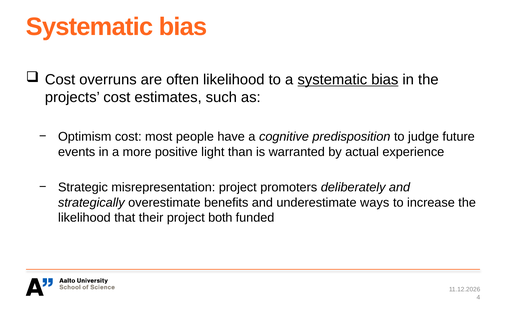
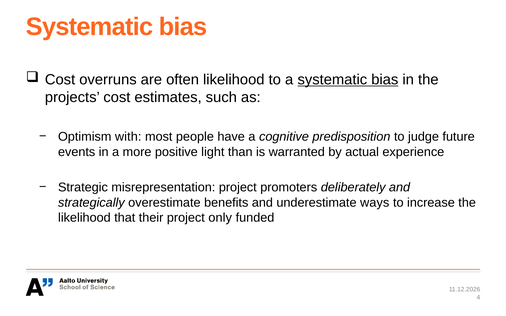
Optimism cost: cost -> with
both: both -> only
